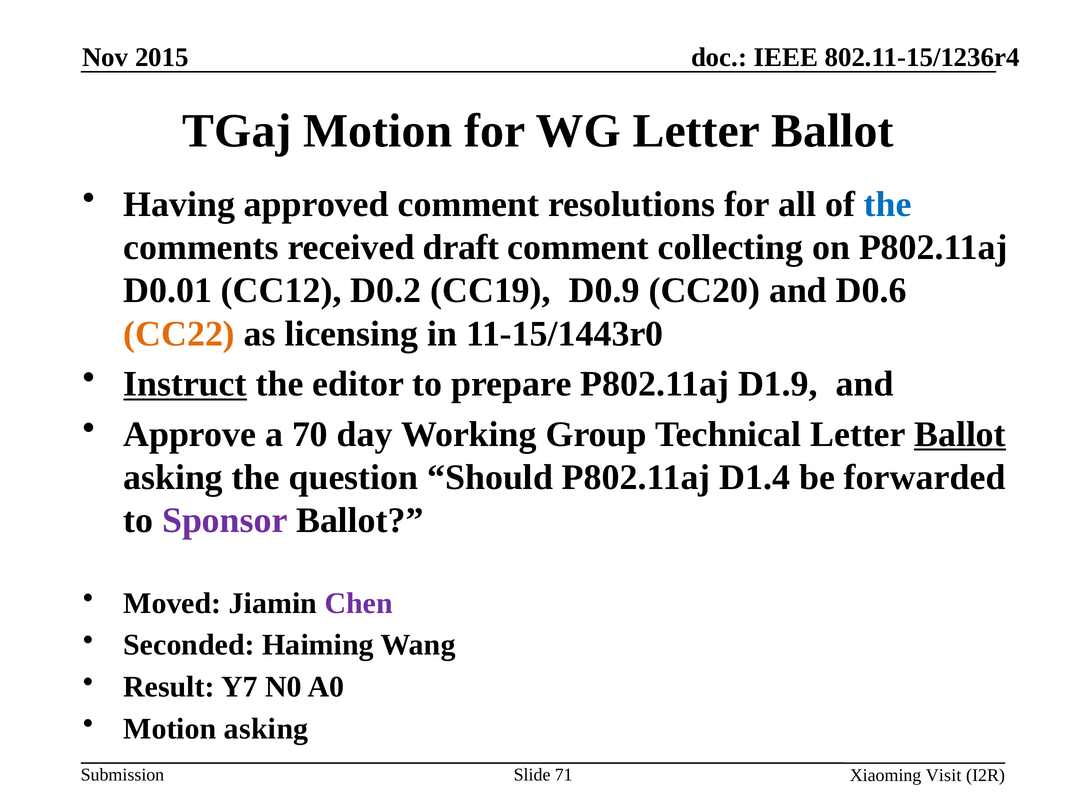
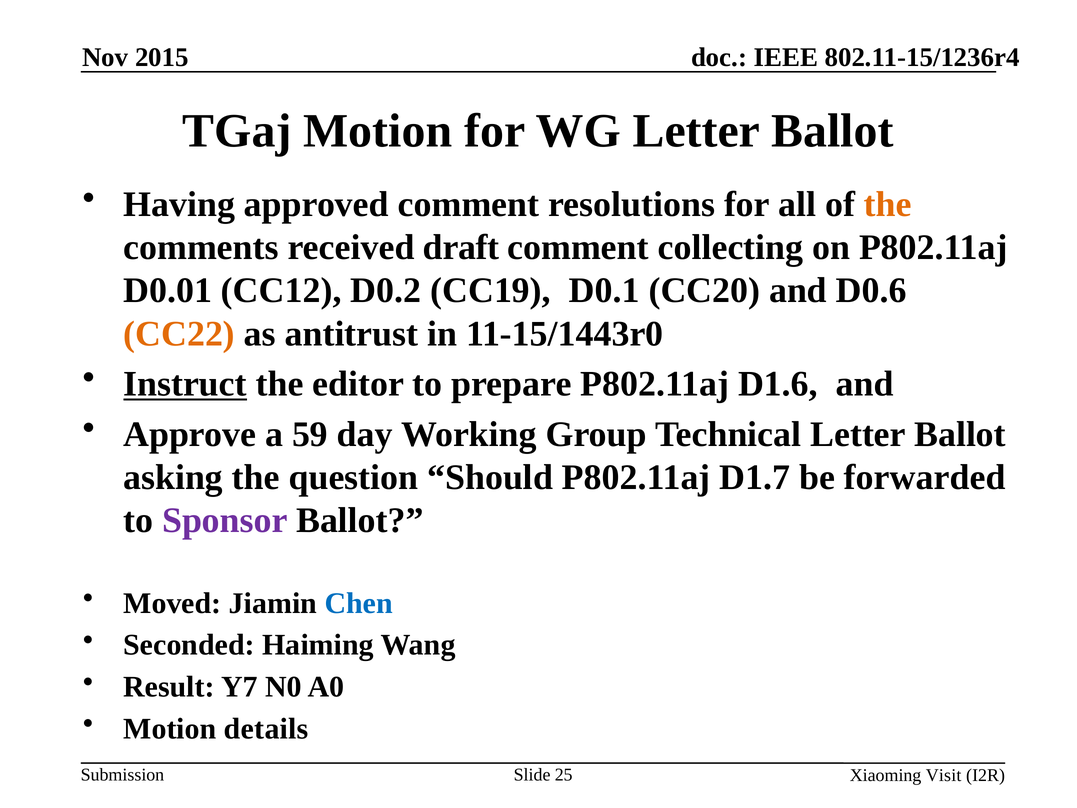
the at (888, 204) colour: blue -> orange
D0.9: D0.9 -> D0.1
licensing: licensing -> antitrust
D1.9: D1.9 -> D1.6
70: 70 -> 59
Ballot at (960, 434) underline: present -> none
D1.4: D1.4 -> D1.7
Chen colour: purple -> blue
Motion asking: asking -> details
71: 71 -> 25
